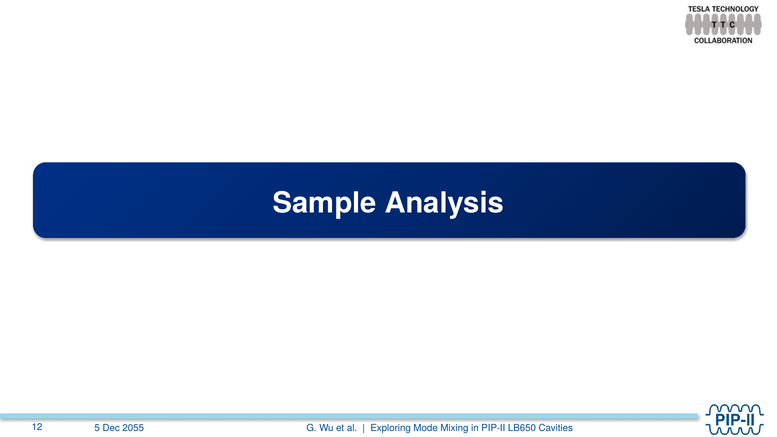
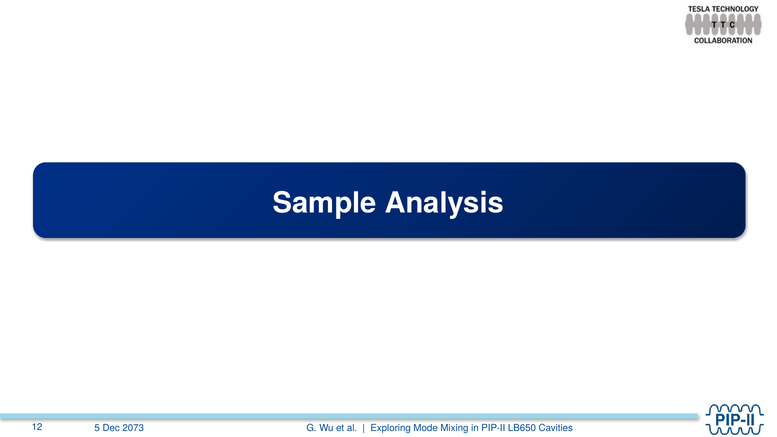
2055: 2055 -> 2073
